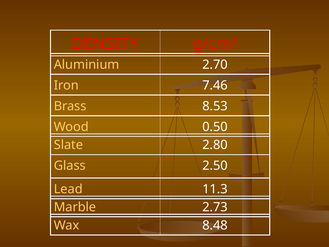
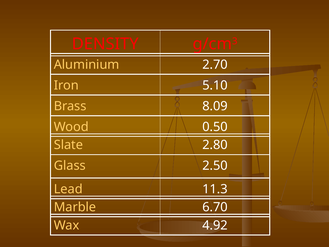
7.46: 7.46 -> 5.10
8.53: 8.53 -> 8.09
2.73: 2.73 -> 6.70
8.48: 8.48 -> 4.92
